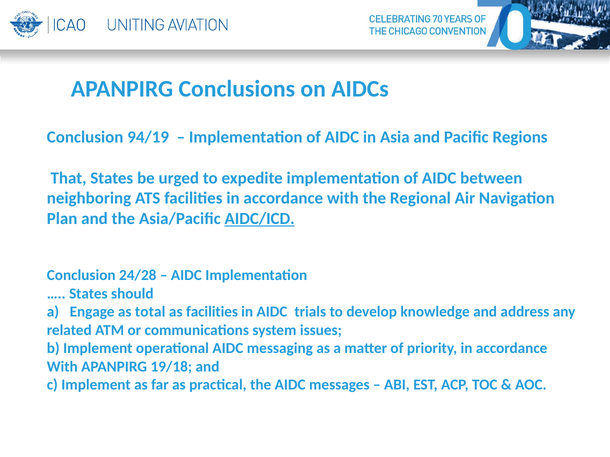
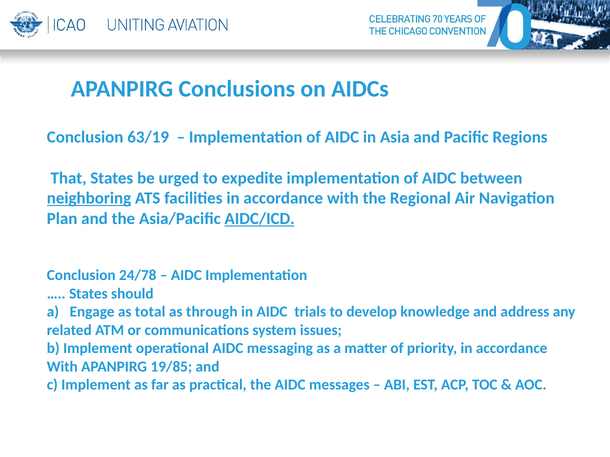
94/19: 94/19 -> 63/19
neighboring underline: none -> present
24/28: 24/28 -> 24/78
as facilities: facilities -> through
19/18: 19/18 -> 19/85
